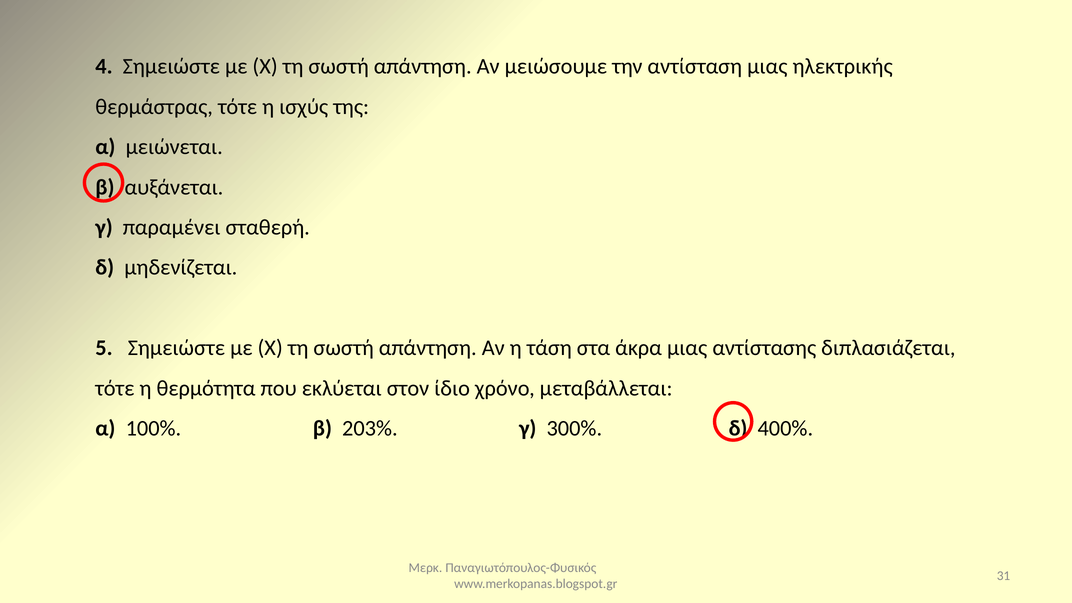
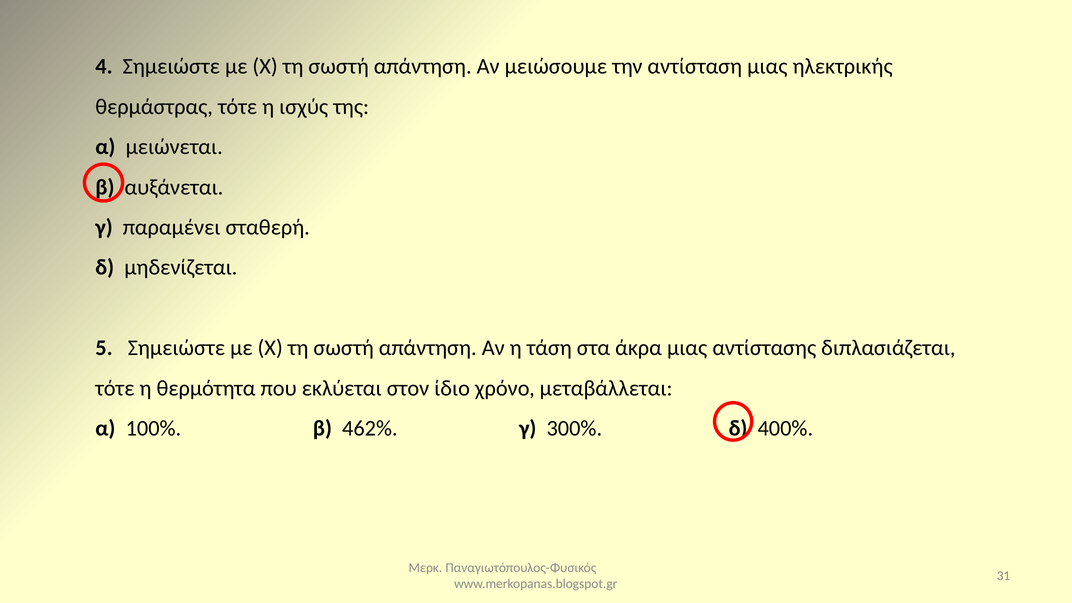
203%: 203% -> 462%
